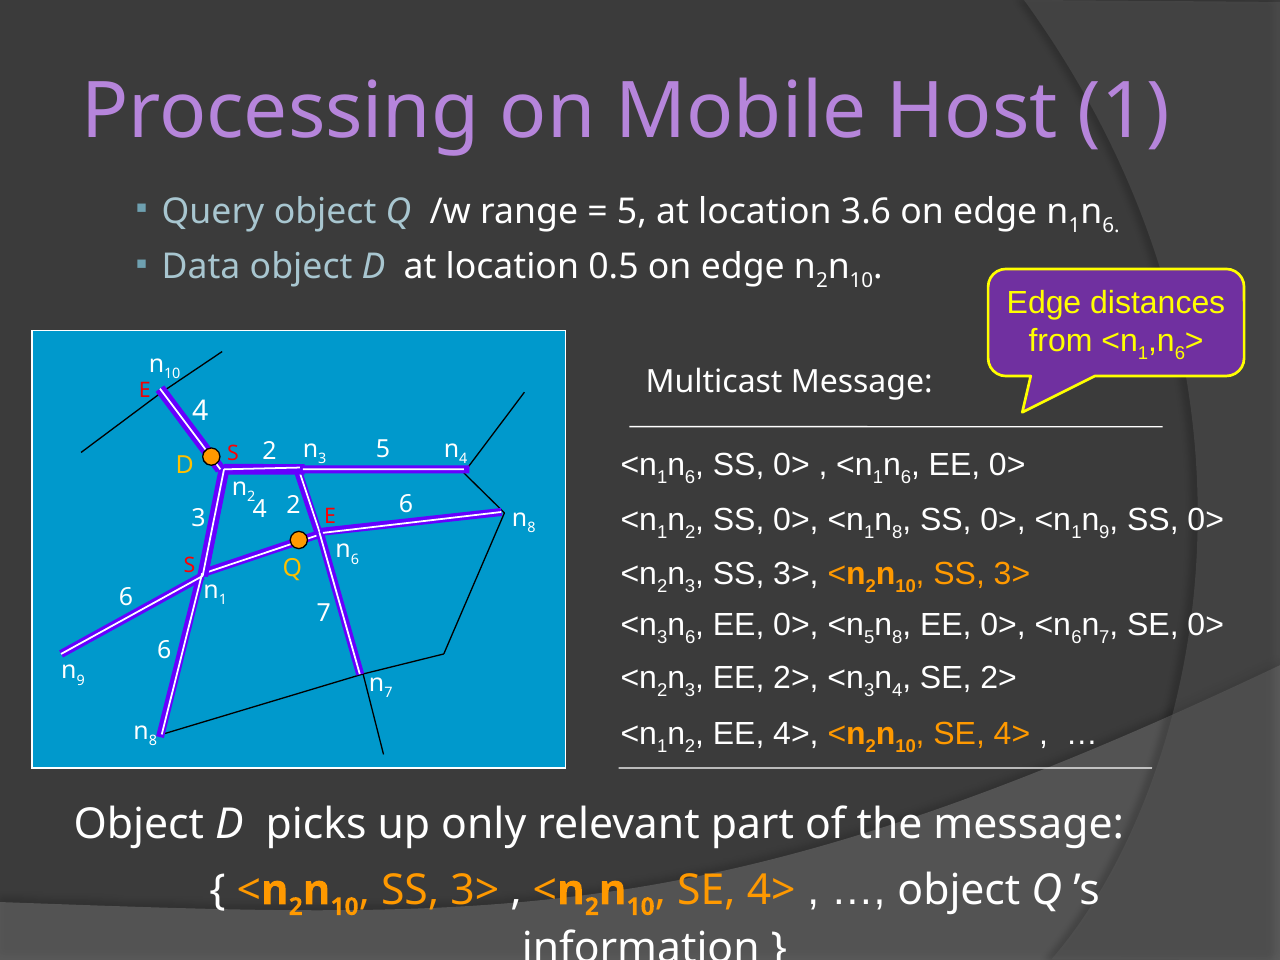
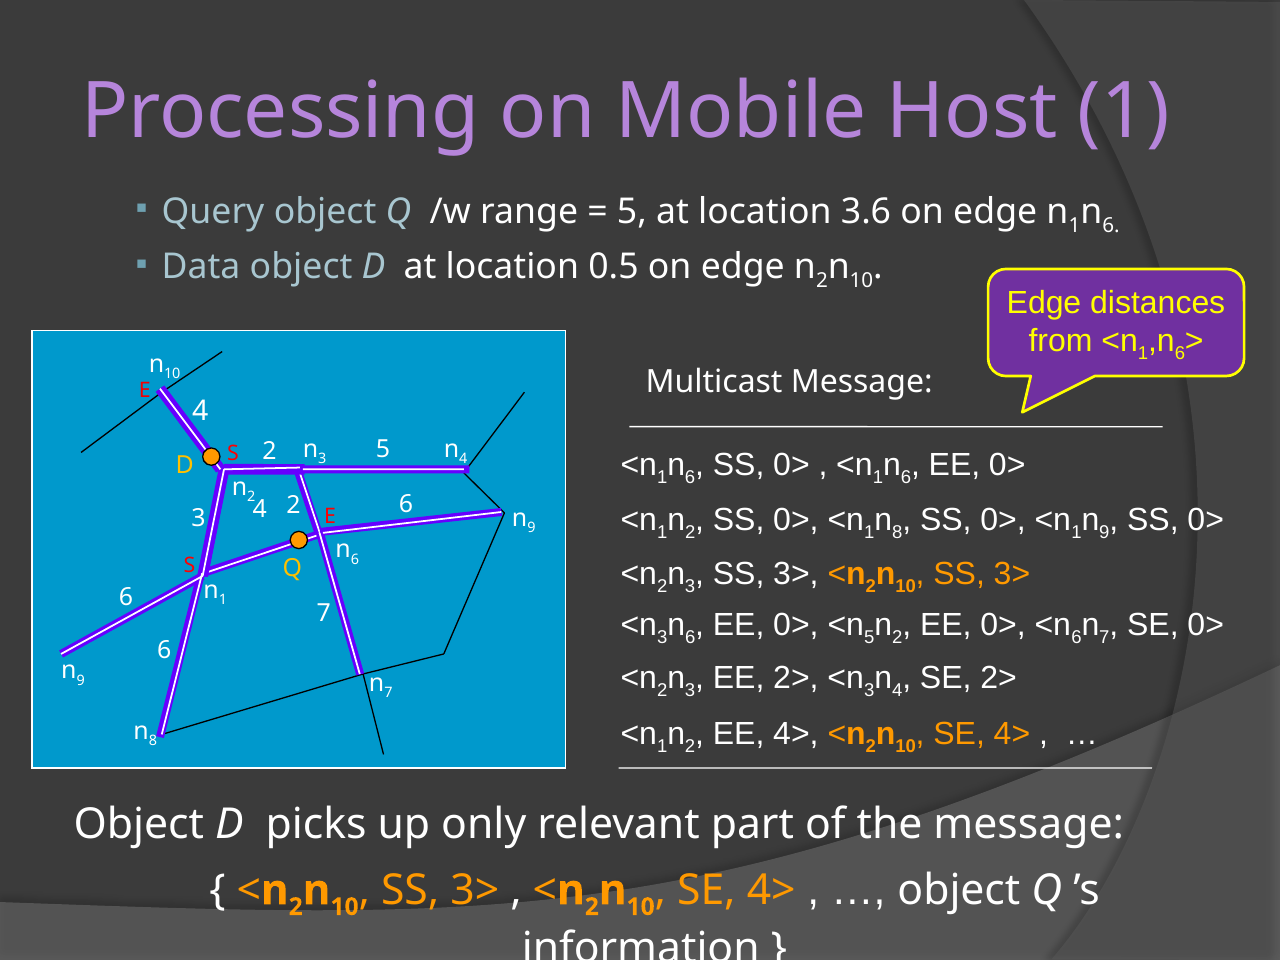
8 at (531, 528): 8 -> 9
8 at (897, 637): 8 -> 2
